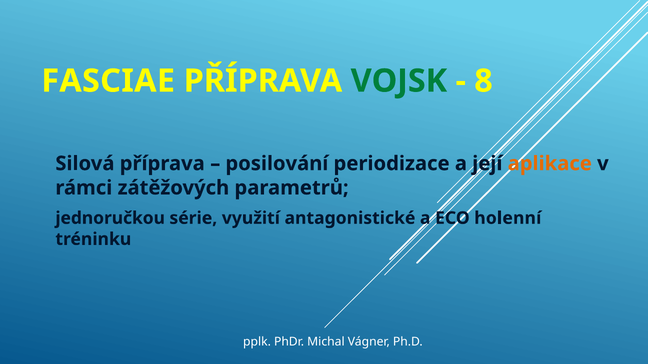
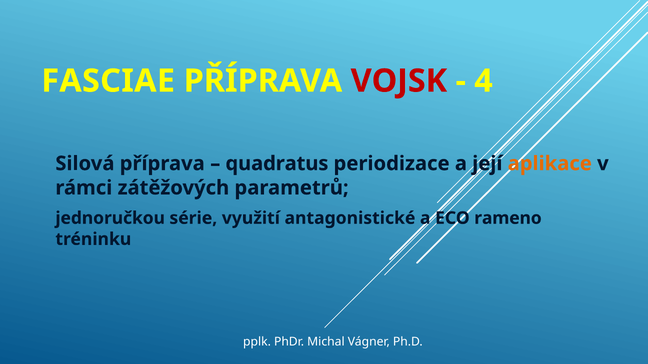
VOJSK colour: green -> red
8: 8 -> 4
posilování: posilování -> quadratus
holenní: holenní -> rameno
